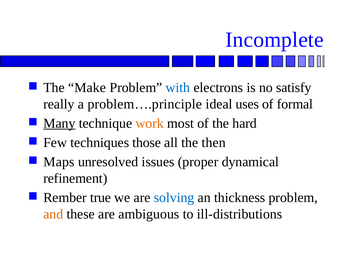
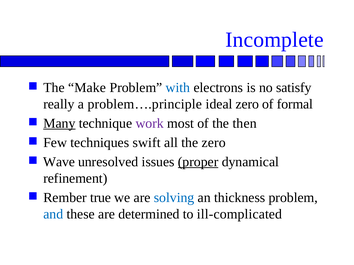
ideal uses: uses -> zero
work colour: orange -> purple
hard: hard -> then
those: those -> swift
the then: then -> zero
Maps: Maps -> Wave
proper underline: none -> present
and colour: orange -> blue
ambiguous: ambiguous -> determined
ill-distributions: ill-distributions -> ill-complicated
